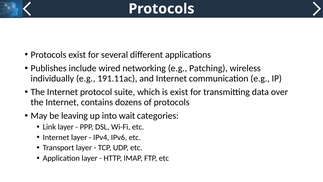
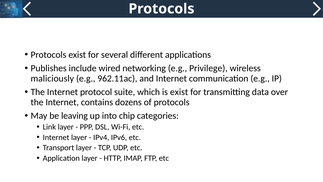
Patching: Patching -> Privilege
individually: individually -> maliciously
191.11ac: 191.11ac -> 962.11ac
wait: wait -> chip
